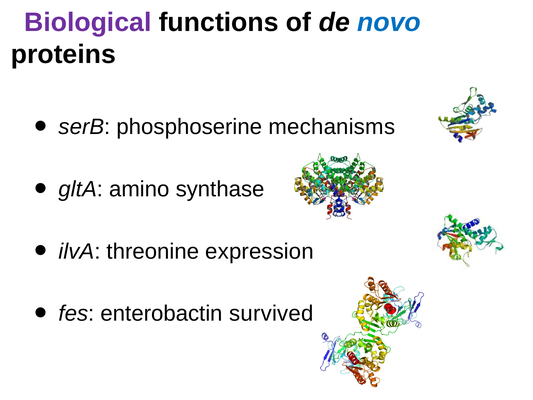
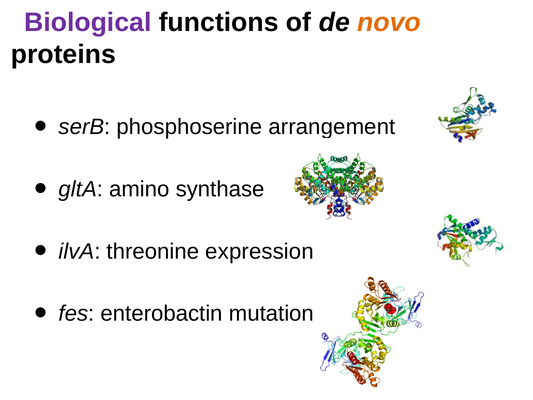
novo colour: blue -> orange
mechanisms: mechanisms -> arrangement
survived: survived -> mutation
